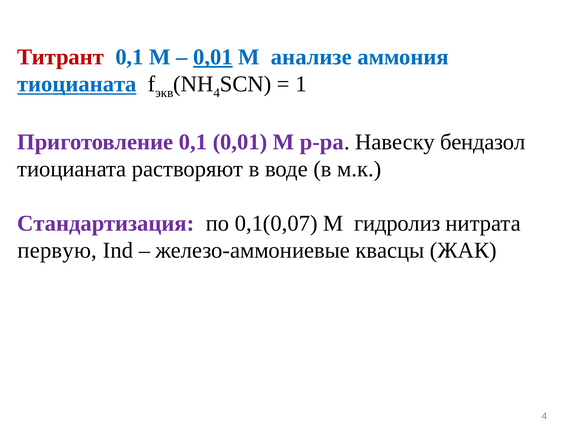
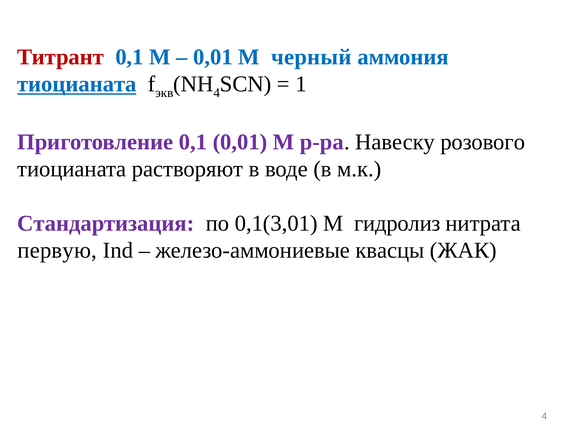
0,01 at (213, 57) underline: present -> none
анализе: анализе -> черный
бендазол: бендазол -> розового
0,1(0,07: 0,1(0,07 -> 0,1(3,01
